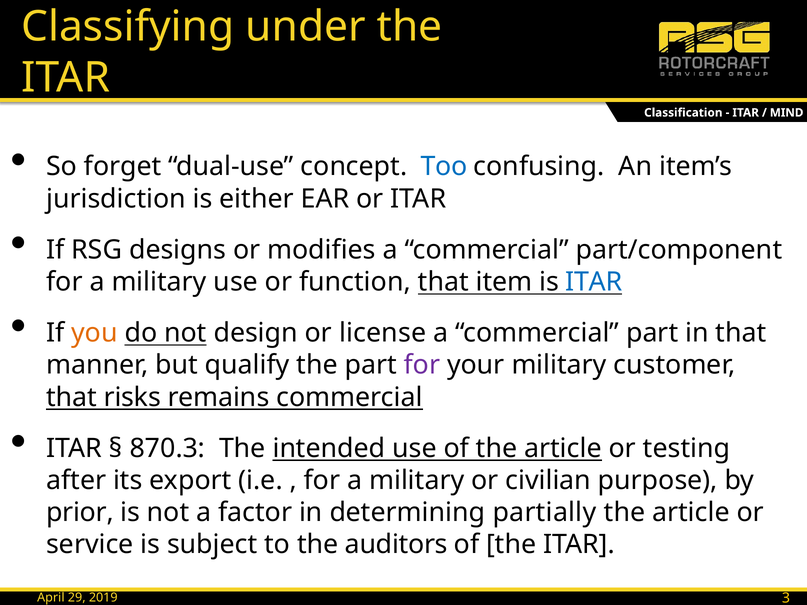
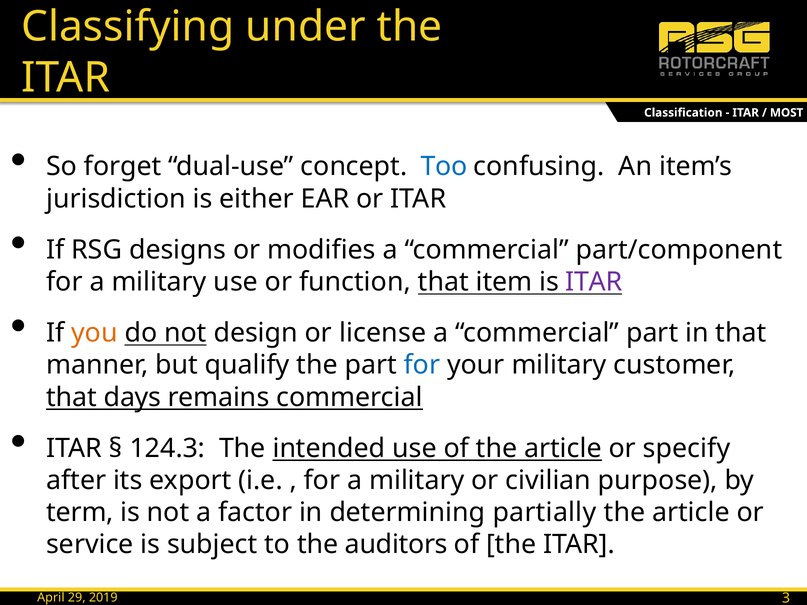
MIND: MIND -> MOST
ITAR at (594, 282) colour: blue -> purple
for at (422, 365) colour: purple -> blue
risks: risks -> days
870.3: 870.3 -> 124.3
testing: testing -> specify
prior: prior -> term
